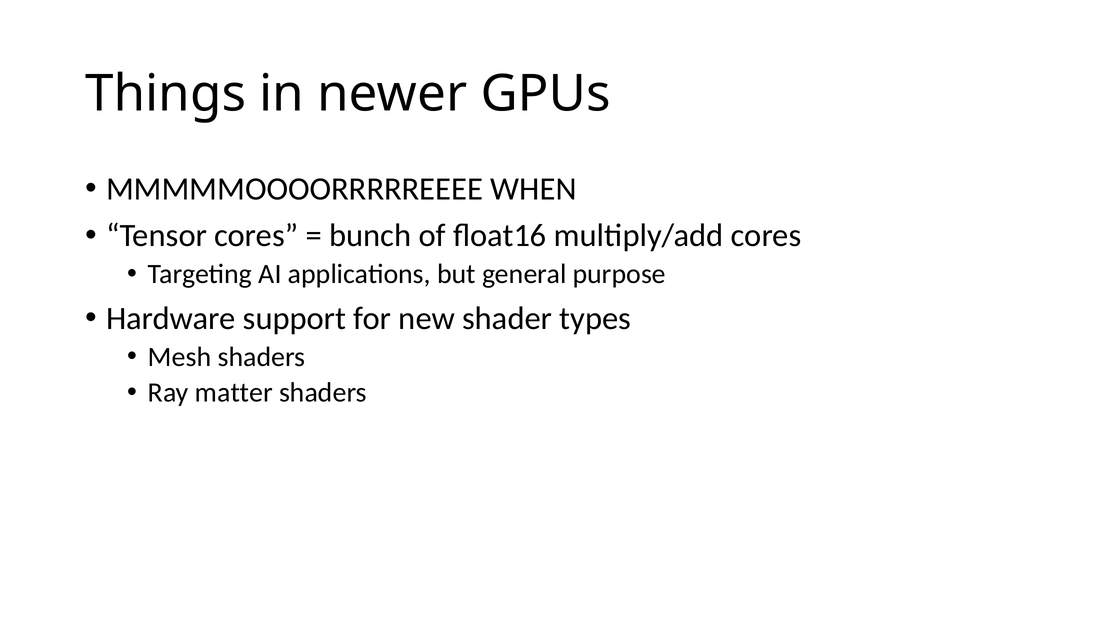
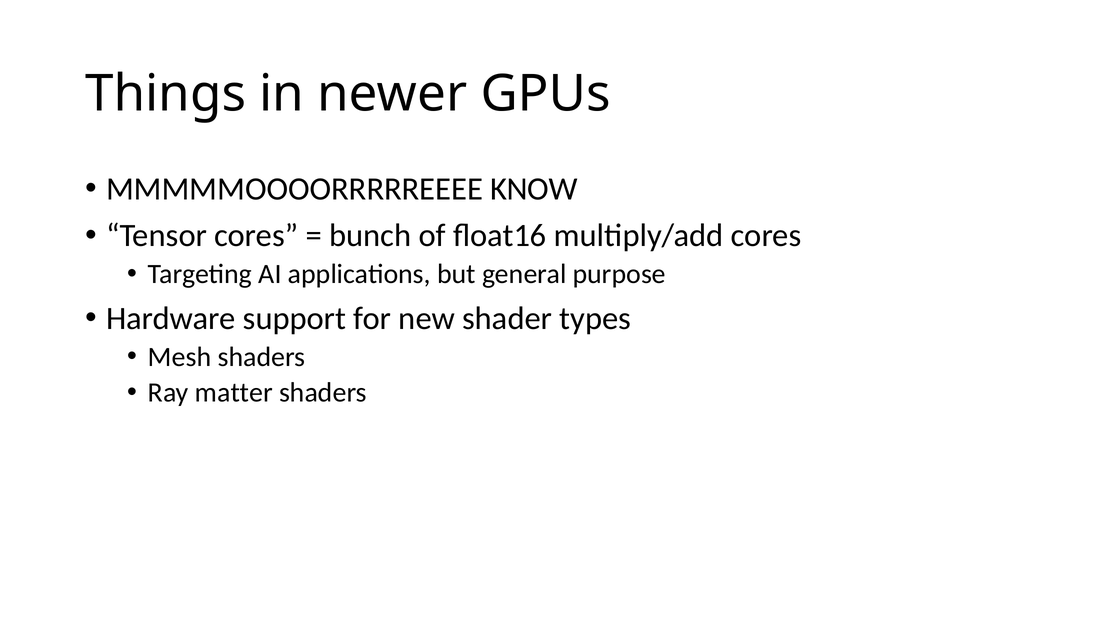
WHEN: WHEN -> KNOW
